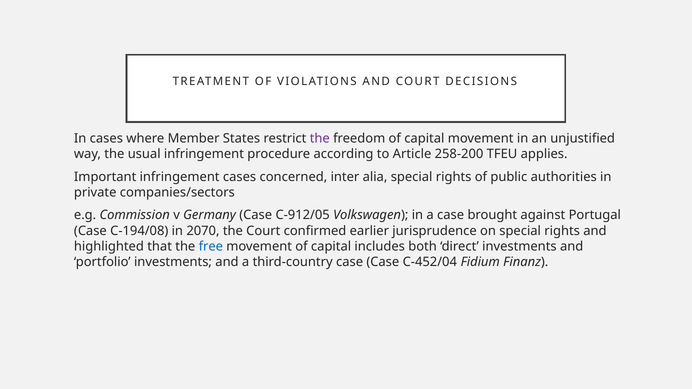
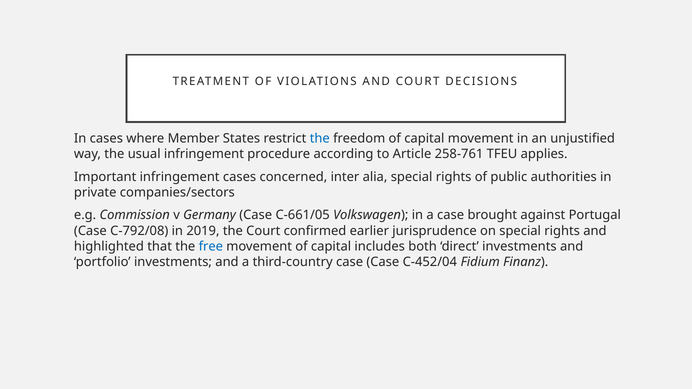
the at (320, 139) colour: purple -> blue
258-200: 258-200 -> 258-761
C-912/05: C-912/05 -> C-661/05
C-194/08: C-194/08 -> C-792/08
2070: 2070 -> 2019
